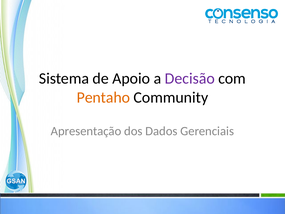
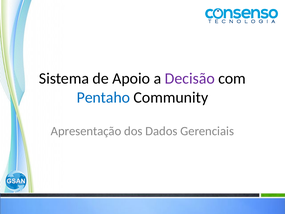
Pentaho colour: orange -> blue
